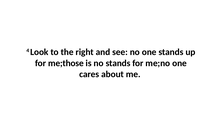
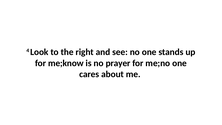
me;those: me;those -> me;know
no stands: stands -> prayer
